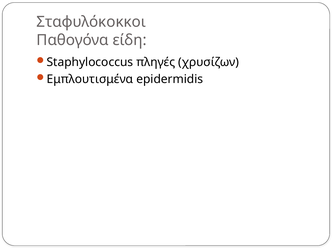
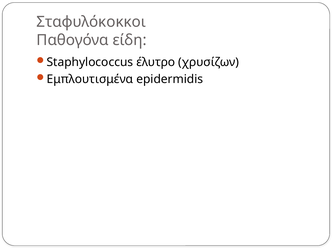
πληγές: πληγές -> έλυτρο
